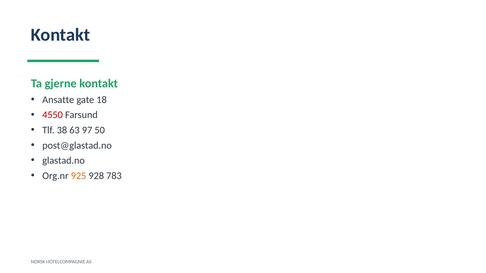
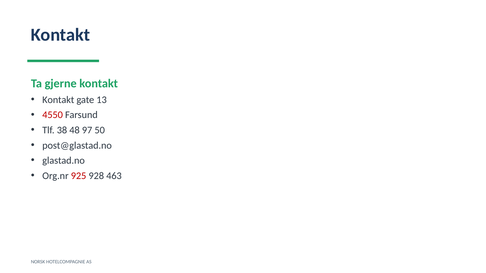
Ansatte at (58, 100): Ansatte -> Kontakt
18: 18 -> 13
63: 63 -> 48
925 colour: orange -> red
783: 783 -> 463
